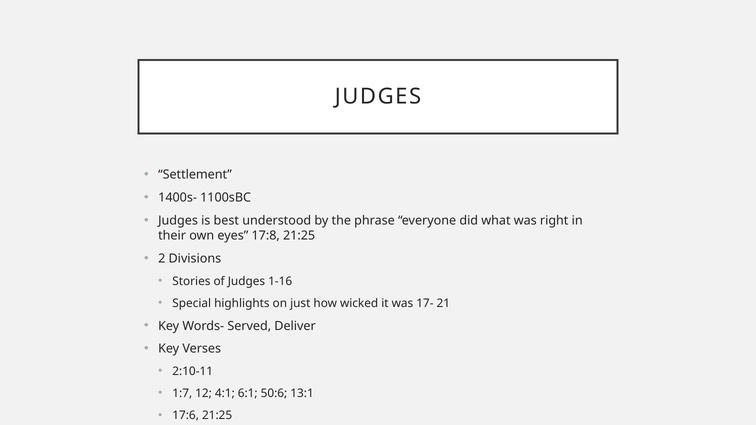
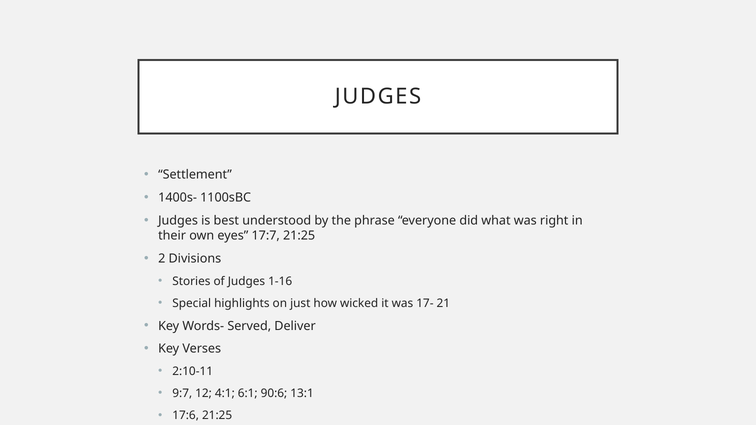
17:8: 17:8 -> 17:7
1:7: 1:7 -> 9:7
50:6: 50:6 -> 90:6
